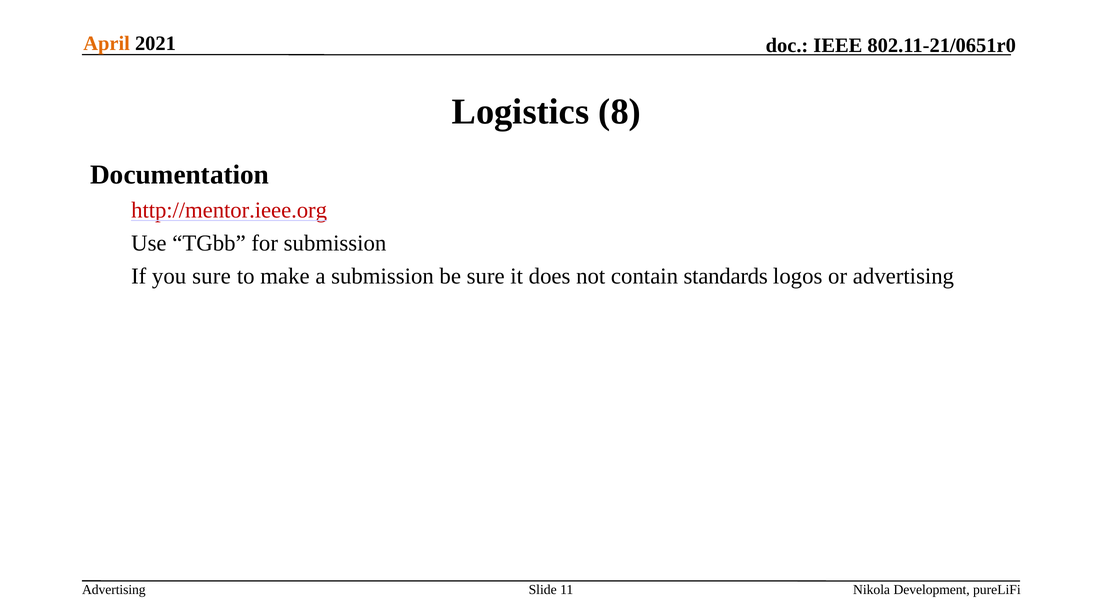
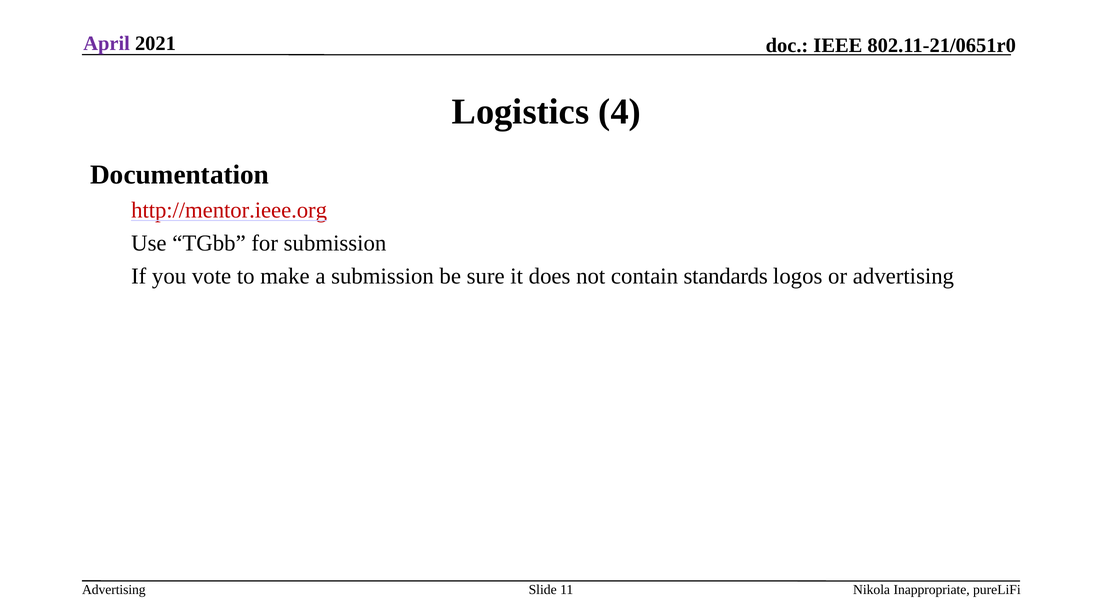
April colour: orange -> purple
8: 8 -> 4
you sure: sure -> vote
Development: Development -> Inappropriate
